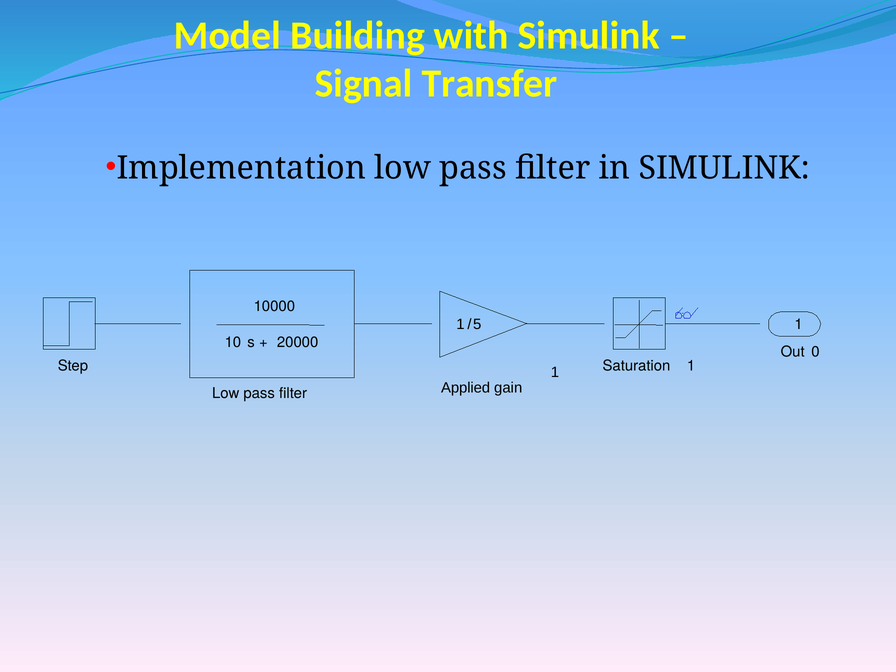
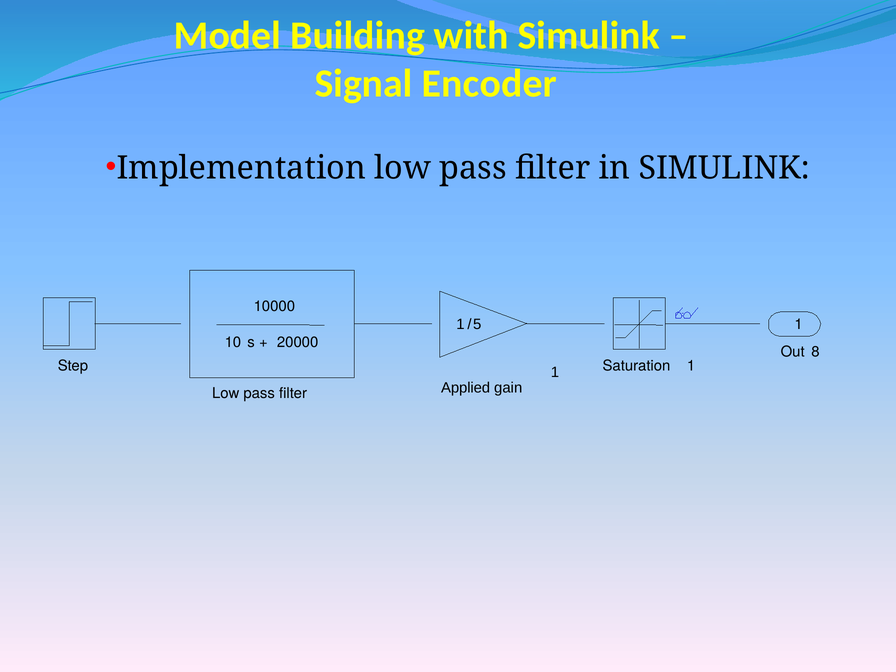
Transfer: Transfer -> Encoder
0: 0 -> 8
